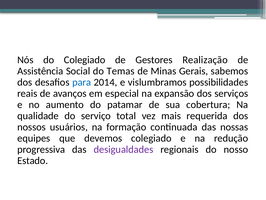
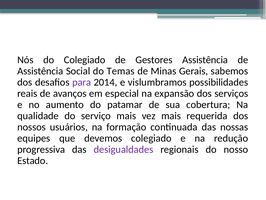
Gestores Realização: Realização -> Assistência
para colour: blue -> purple
serviço total: total -> mais
